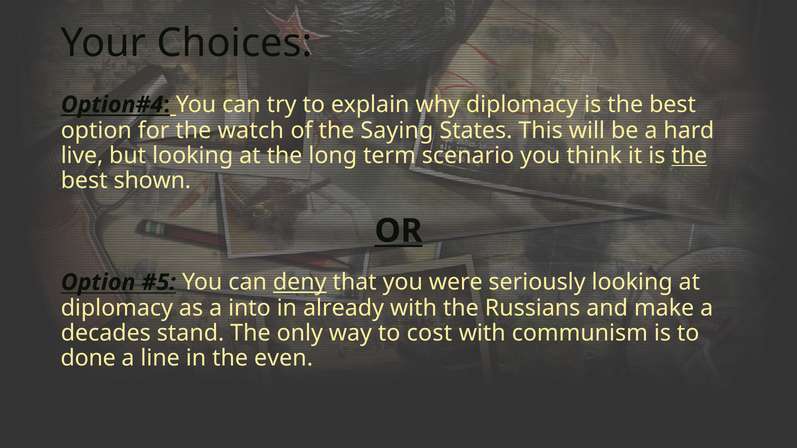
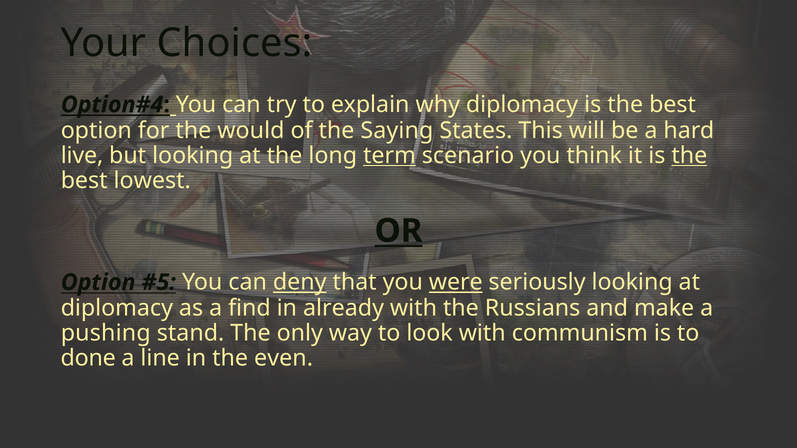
watch: watch -> would
term underline: none -> present
shown: shown -> lowest
were underline: none -> present
into: into -> find
decades: decades -> pushing
cost: cost -> look
